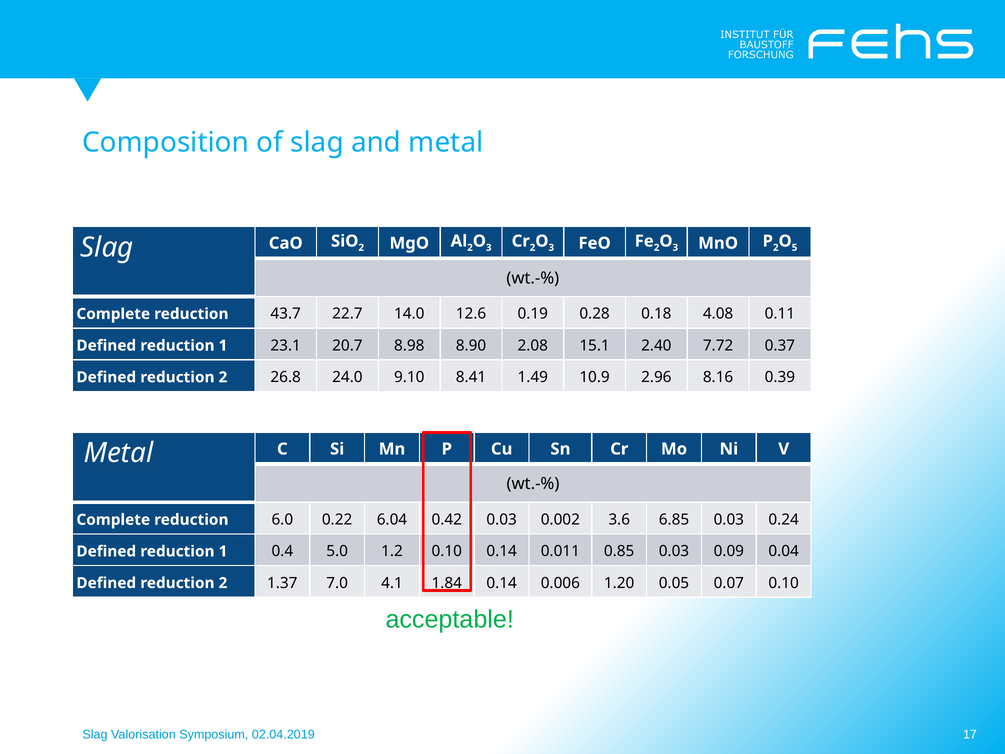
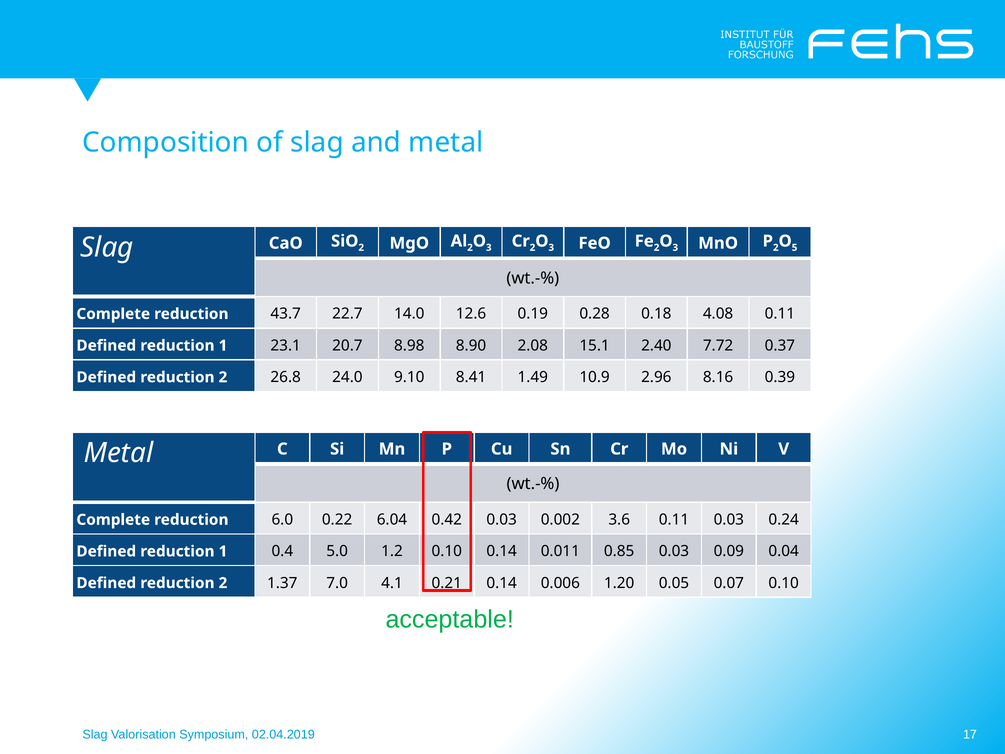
3.6 6.85: 6.85 -> 0.11
1.84: 1.84 -> 0.21
